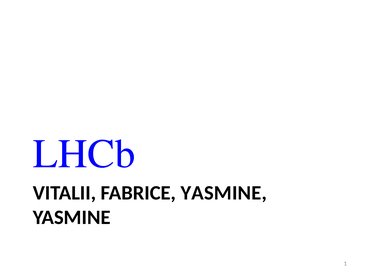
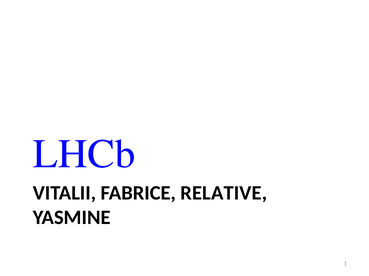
FABRICE YASMINE: YASMINE -> RELATIVE
